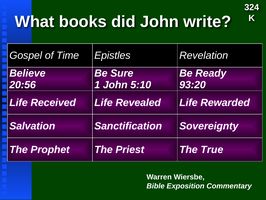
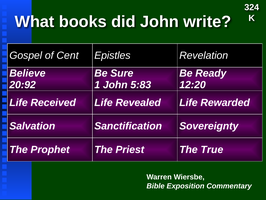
Time: Time -> Cent
20:56: 20:56 -> 20:92
5:10: 5:10 -> 5:83
93:20: 93:20 -> 12:20
